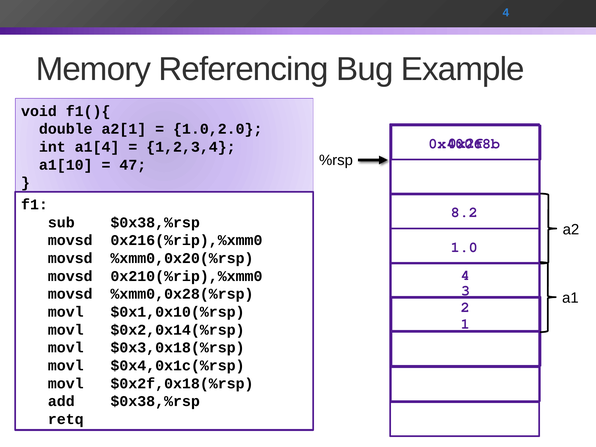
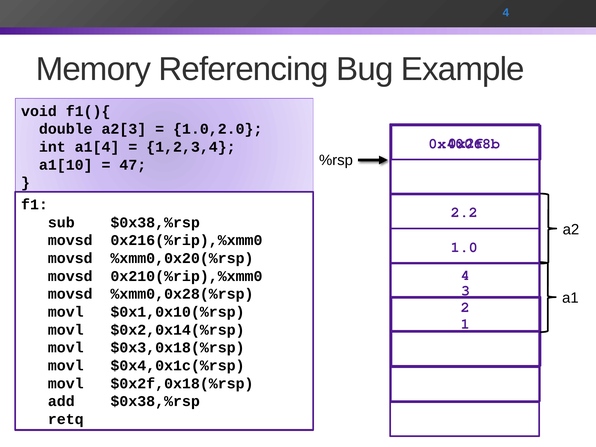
a2[1: a2[1 -> a2[3
8.2: 8.2 -> 2.2
